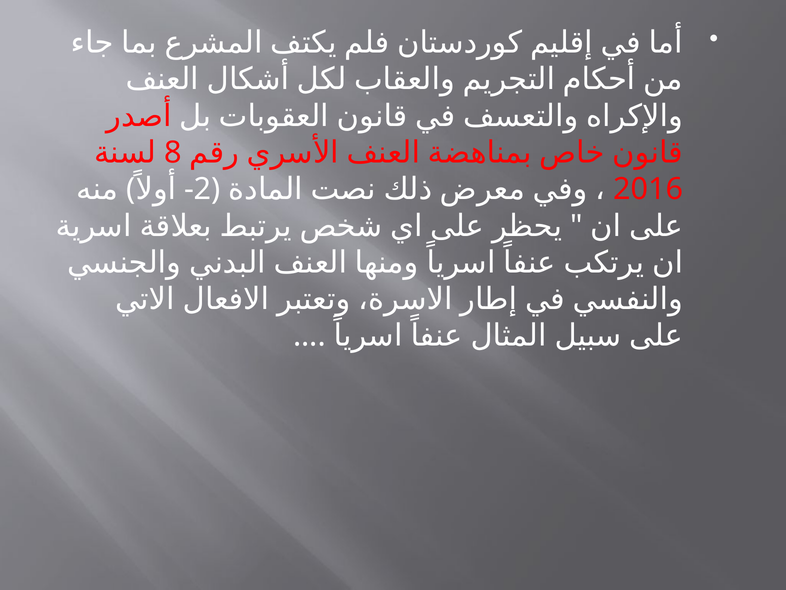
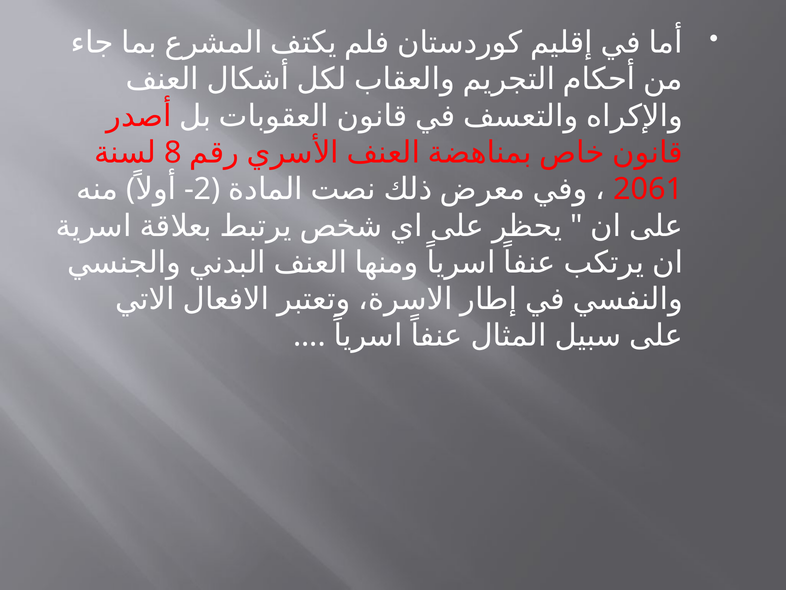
2016: 2016 -> 2061
